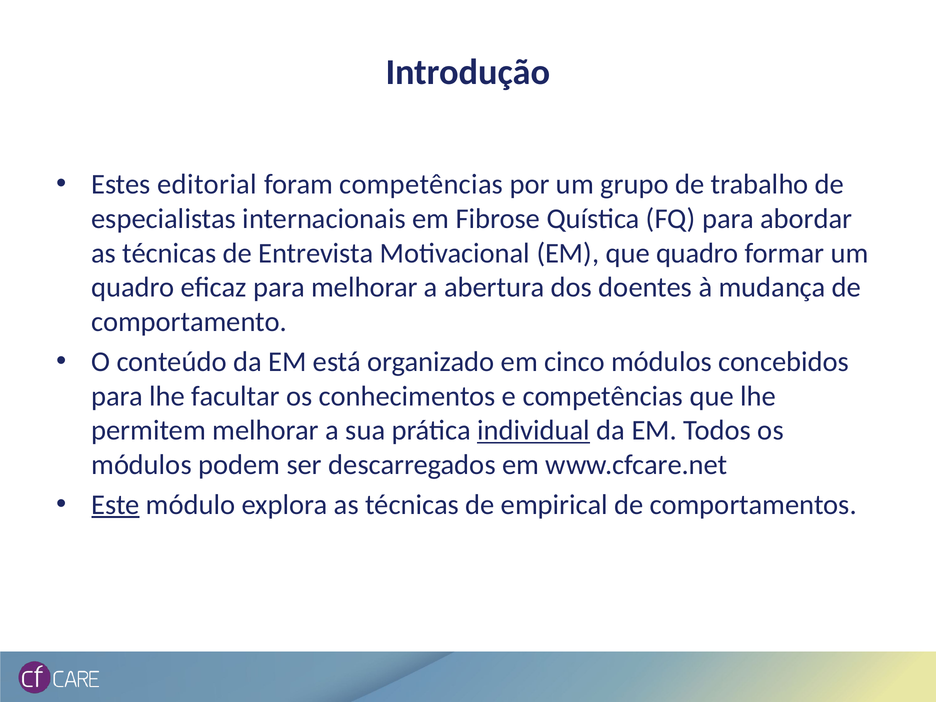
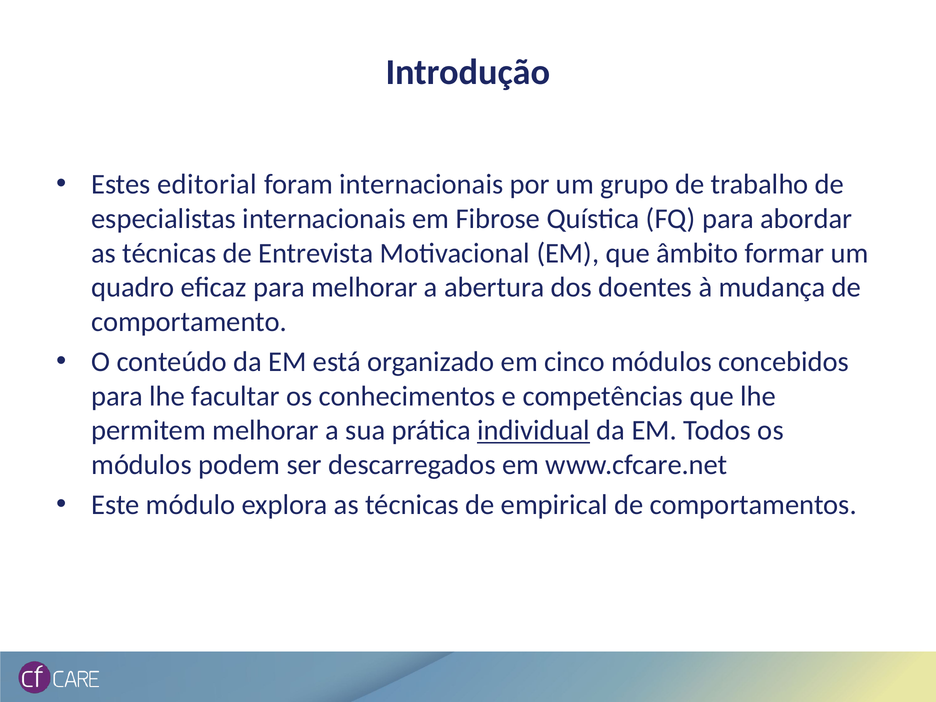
foram competências: competências -> internacionais
que quadro: quadro -> âmbito
Este underline: present -> none
